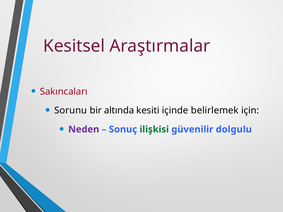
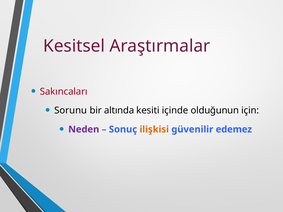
belirlemek: belirlemek -> olduğunun
ilişkisi colour: green -> orange
dolgulu: dolgulu -> edemez
